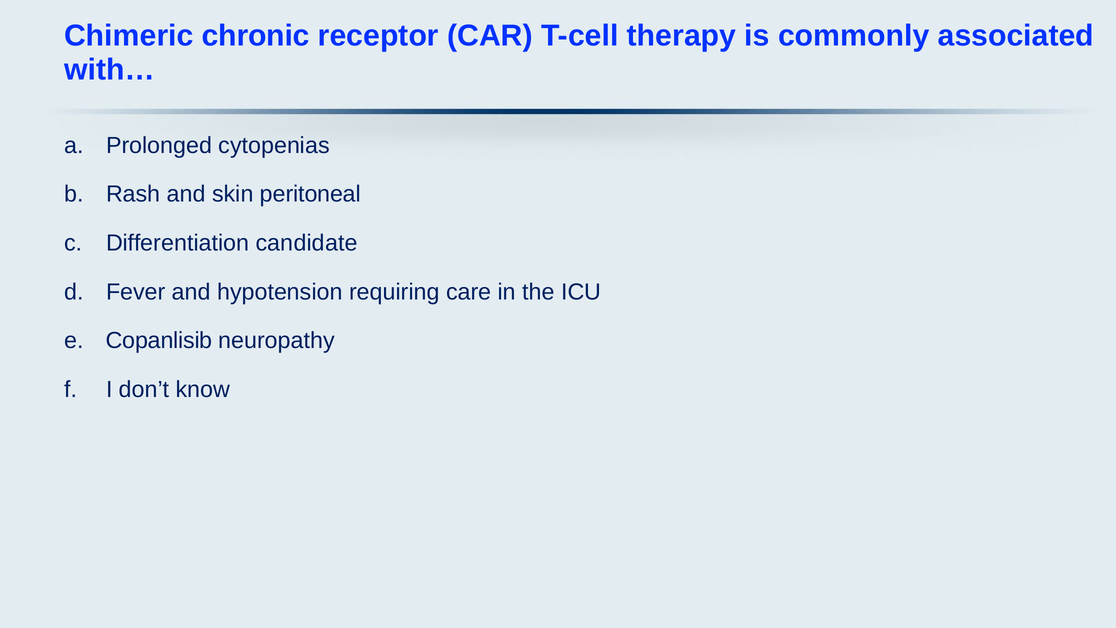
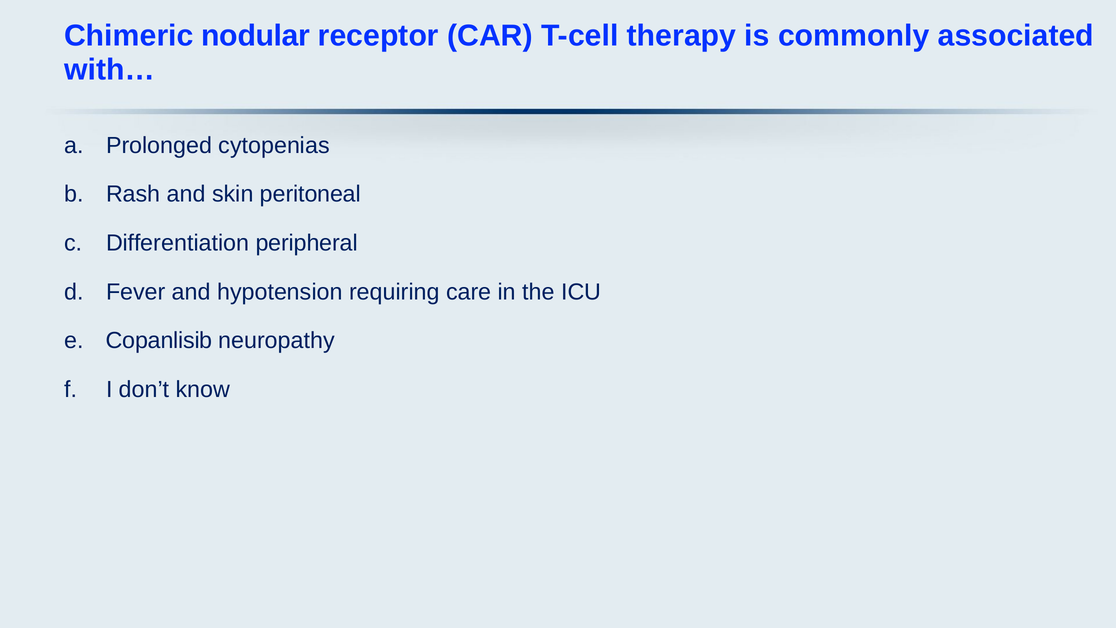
chronic: chronic -> nodular
candidate: candidate -> peripheral
